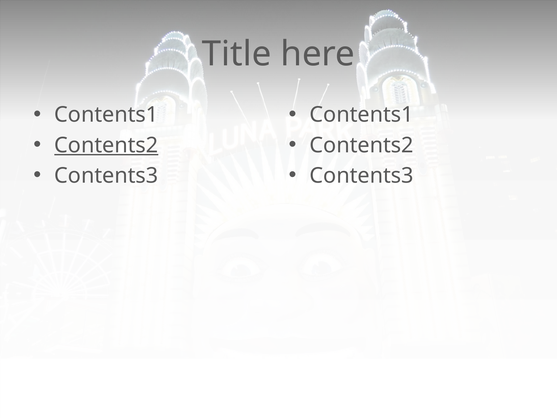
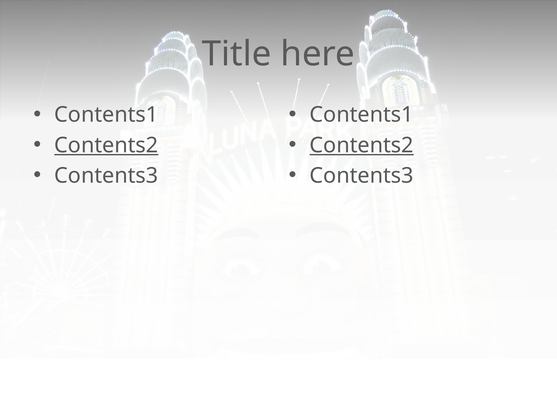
Contents2 at (362, 145) underline: none -> present
